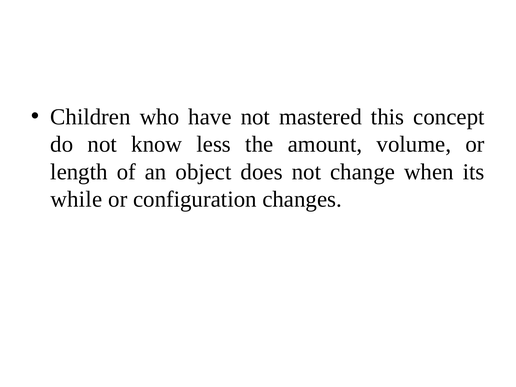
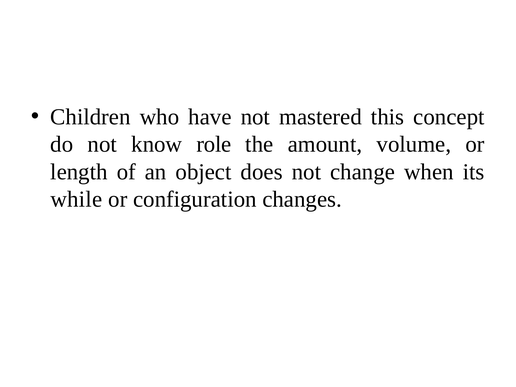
less: less -> role
